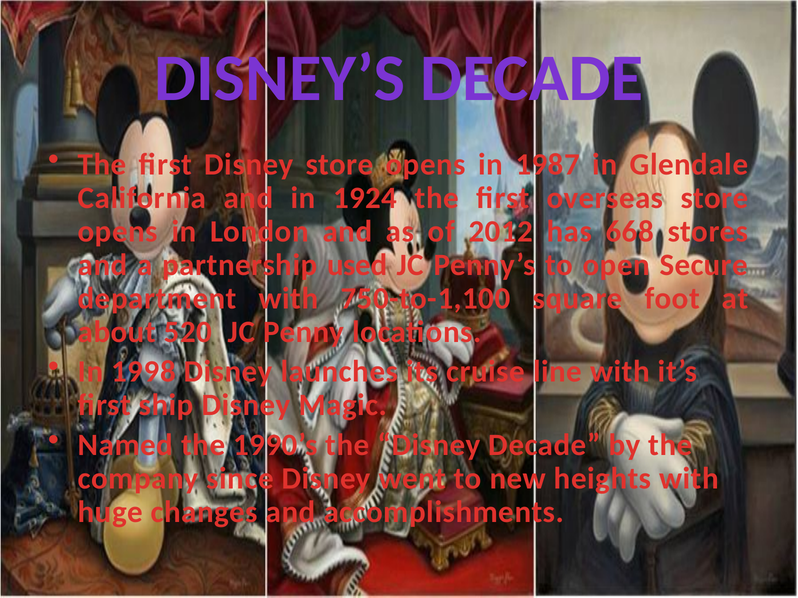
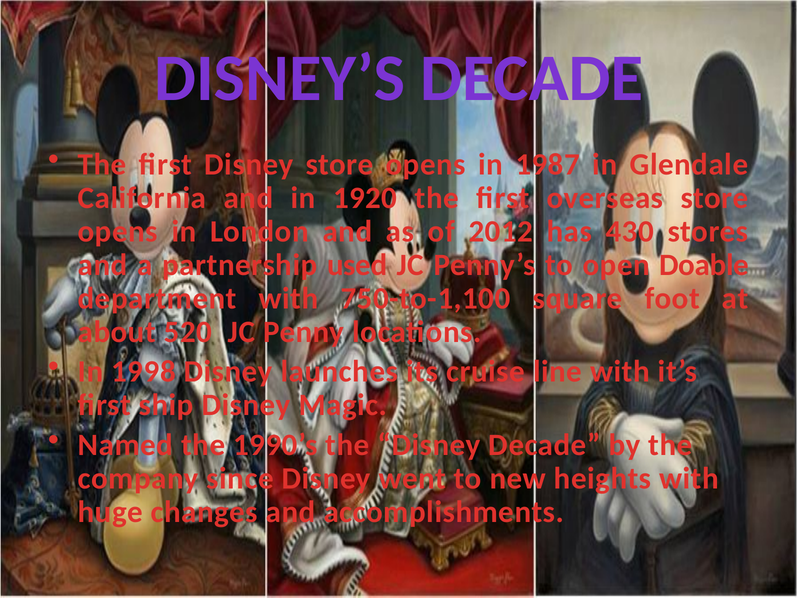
1924: 1924 -> 1920
668: 668 -> 430
Secure: Secure -> Doable
